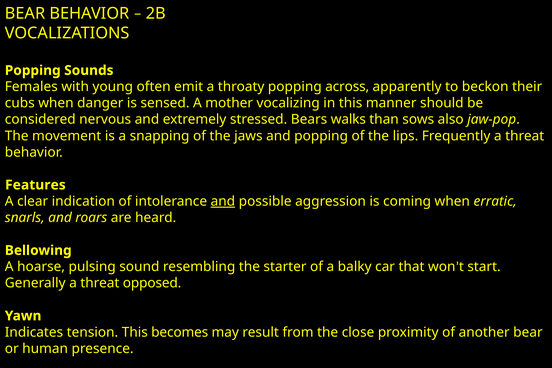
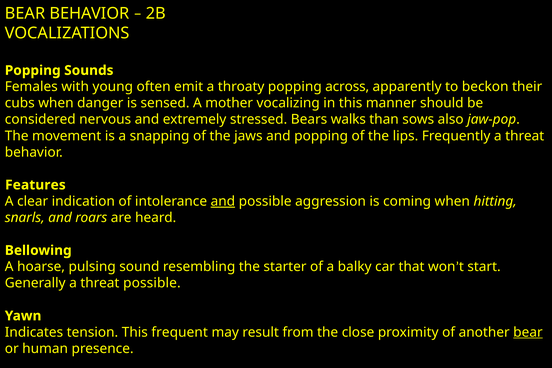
erratic: erratic -> hitting
threat opposed: opposed -> possible
becomes: becomes -> frequent
bear at (528, 332) underline: none -> present
